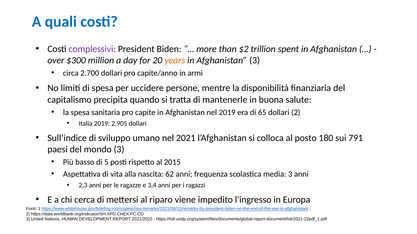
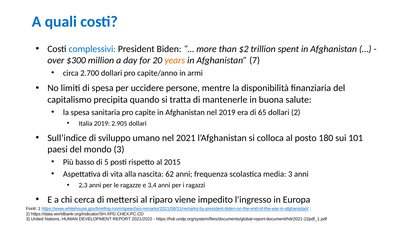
complessivi colour: purple -> blue
Afghanistan 3: 3 -> 7
791: 791 -> 101
